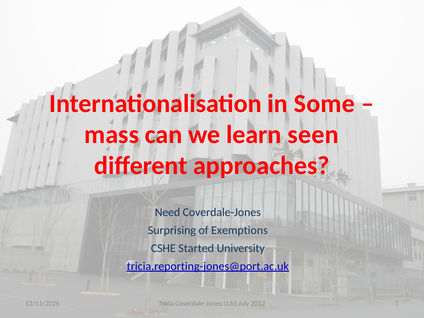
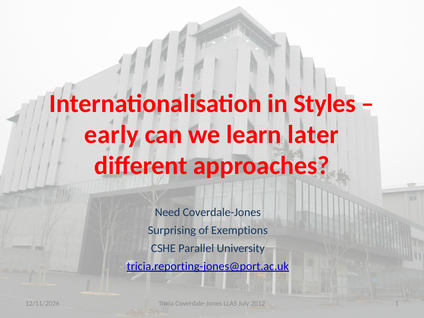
Some: Some -> Styles
mass: mass -> early
seen: seen -> later
Started: Started -> Parallel
